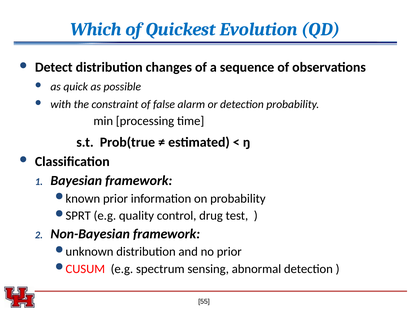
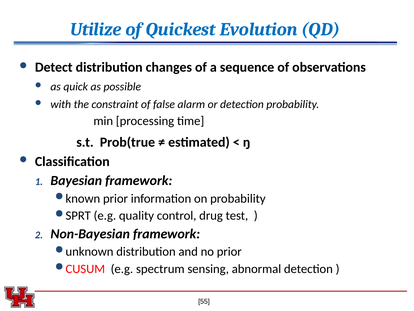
Which: Which -> Utilize
